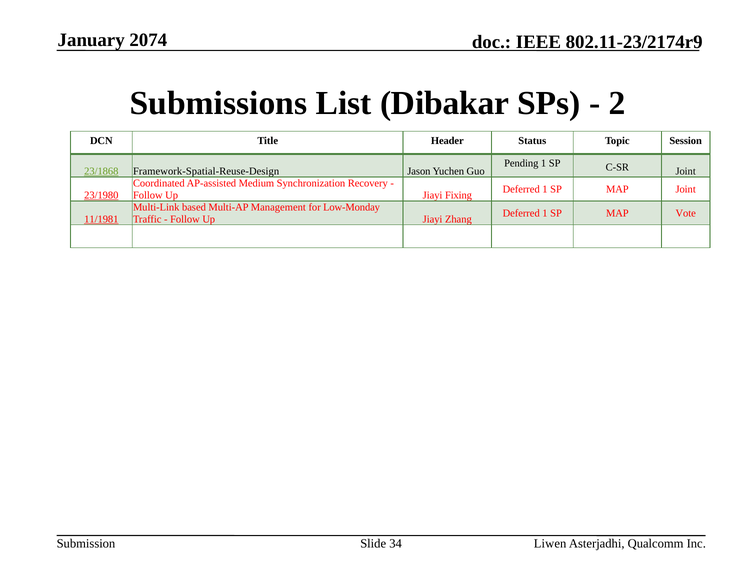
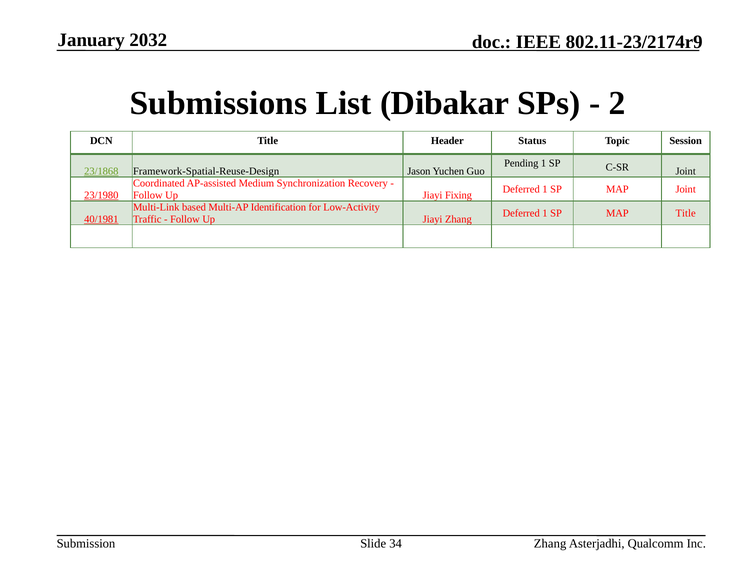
2074: 2074 -> 2032
Management: Management -> Identification
Low-Monday: Low-Monday -> Low-Activity
MAP Vote: Vote -> Title
11/1981: 11/1981 -> 40/1981
Liwen at (550, 544): Liwen -> Zhang
